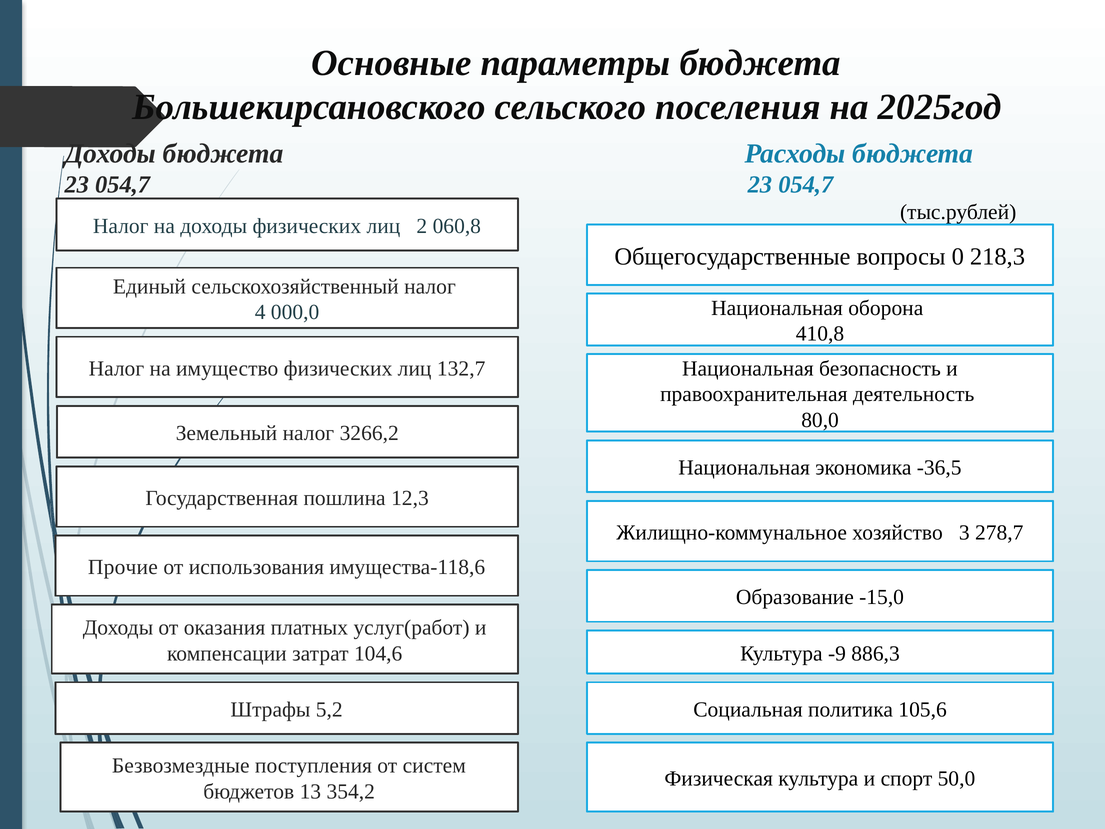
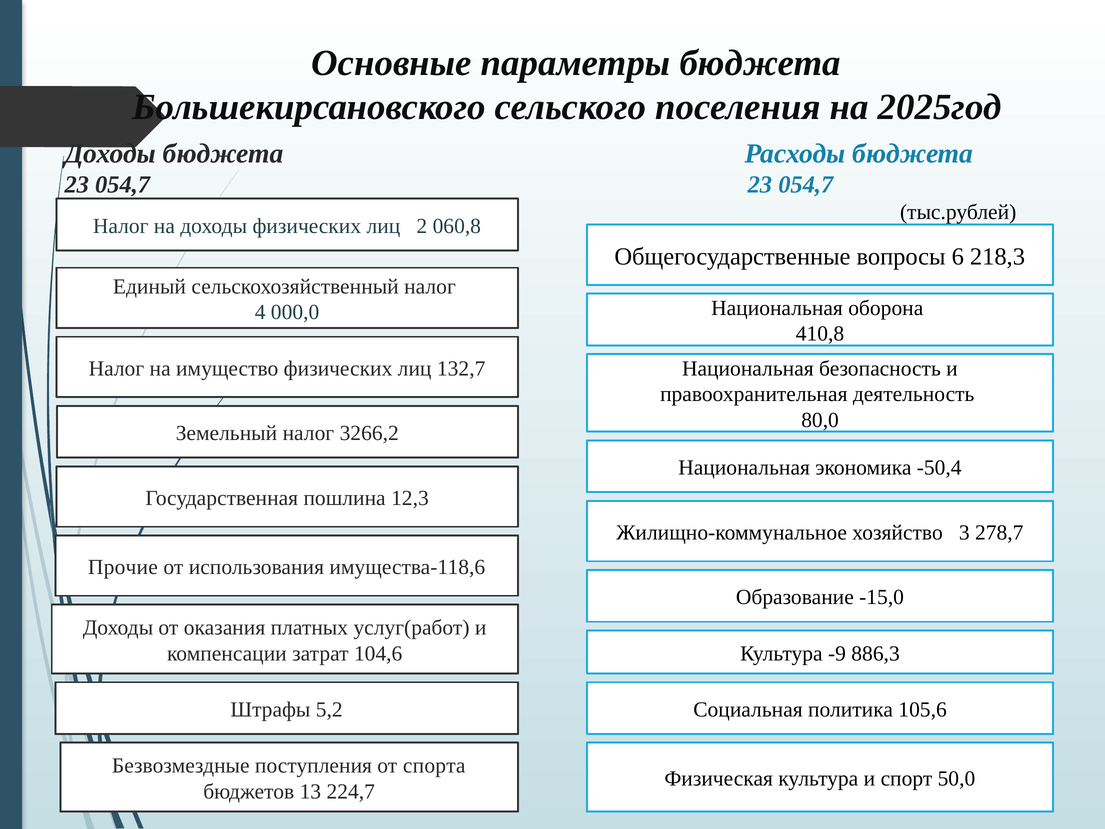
0: 0 -> 6
-36,5: -36,5 -> -50,4
систем: систем -> спорта
354,2: 354,2 -> 224,7
